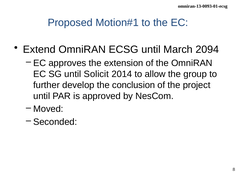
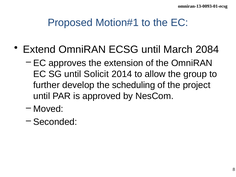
2094: 2094 -> 2084
conclusion: conclusion -> scheduling
